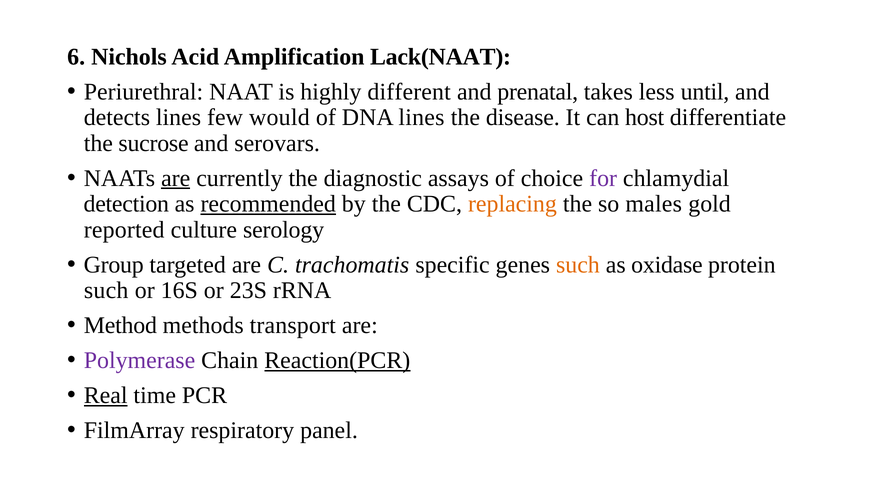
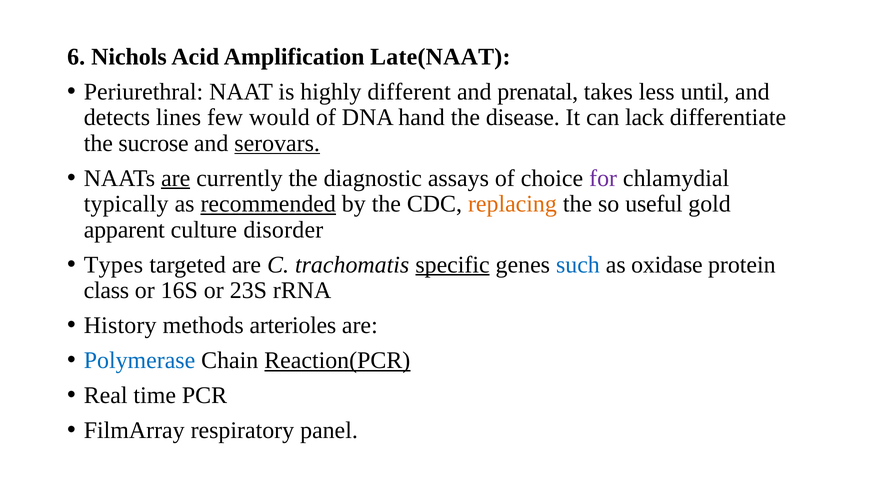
Lack(NAAT: Lack(NAAT -> Late(NAAT
DNA lines: lines -> hand
host: host -> lack
serovars underline: none -> present
detection: detection -> typically
males: males -> useful
reported: reported -> apparent
serology: serology -> disorder
Group: Group -> Types
specific underline: none -> present
such at (578, 265) colour: orange -> blue
such at (106, 291): such -> class
Method: Method -> History
transport: transport -> arterioles
Polymerase colour: purple -> blue
Real underline: present -> none
